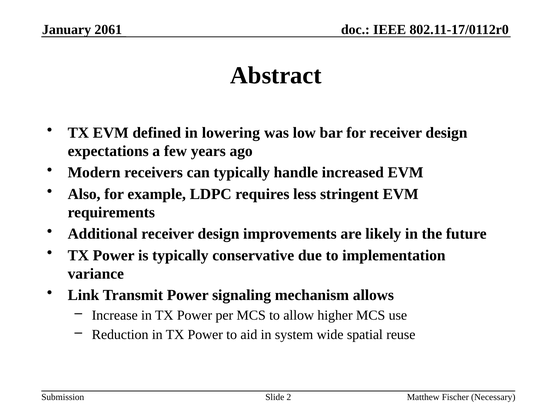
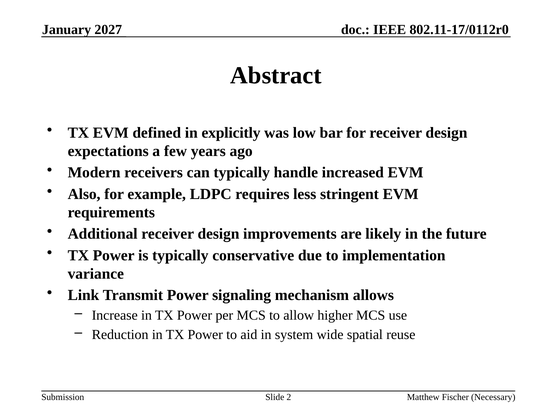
2061: 2061 -> 2027
lowering: lowering -> explicitly
